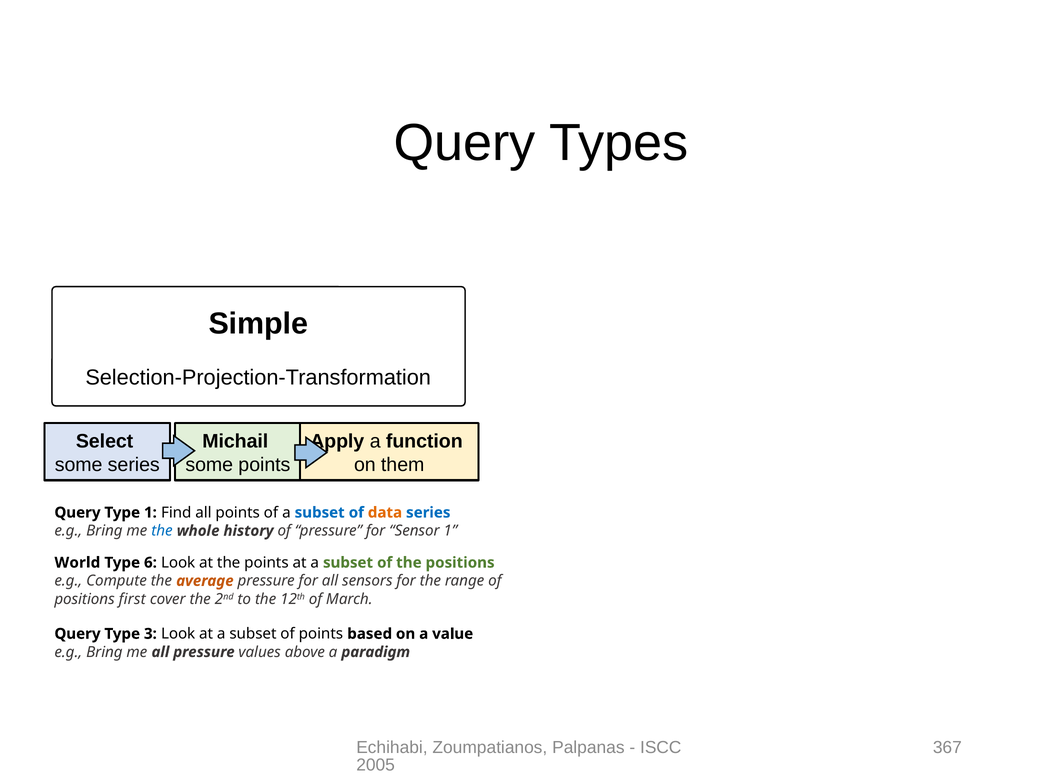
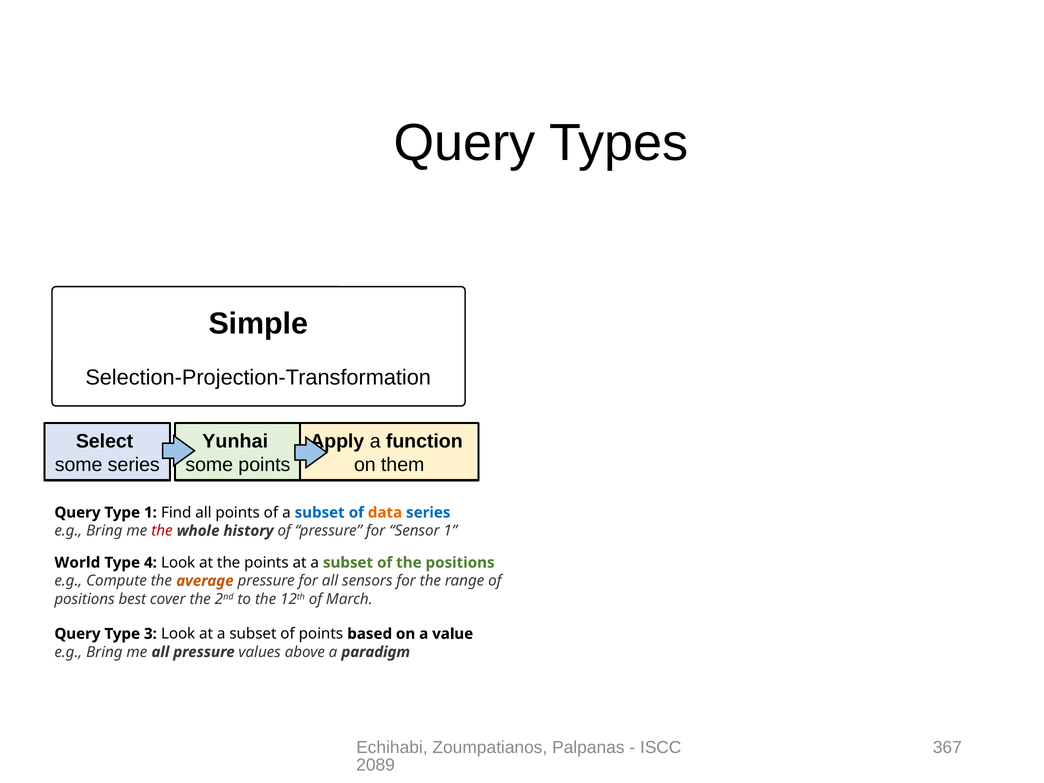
Michail: Michail -> Yunhai
the at (162, 531) colour: blue -> red
6: 6 -> 4
first: first -> best
2005: 2005 -> 2089
